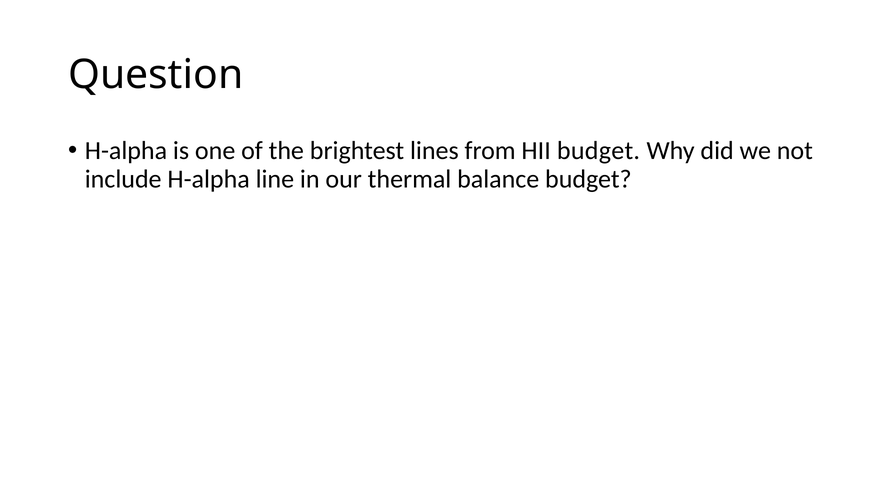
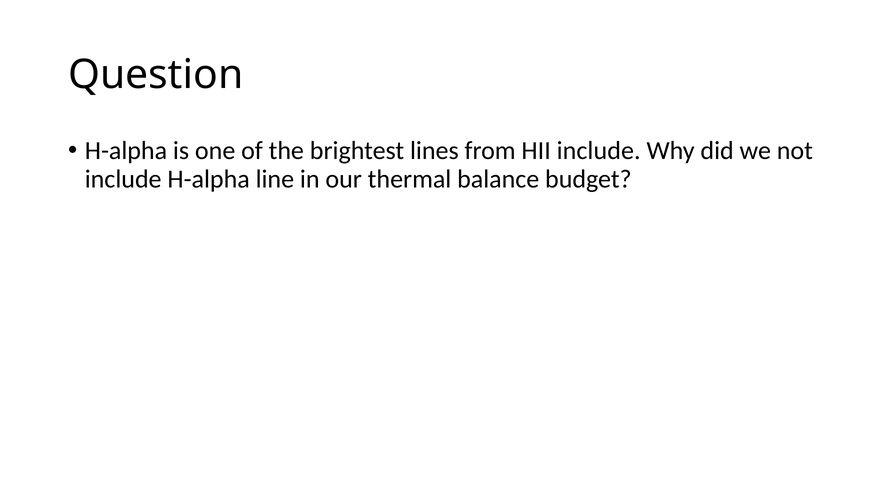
HII budget: budget -> include
